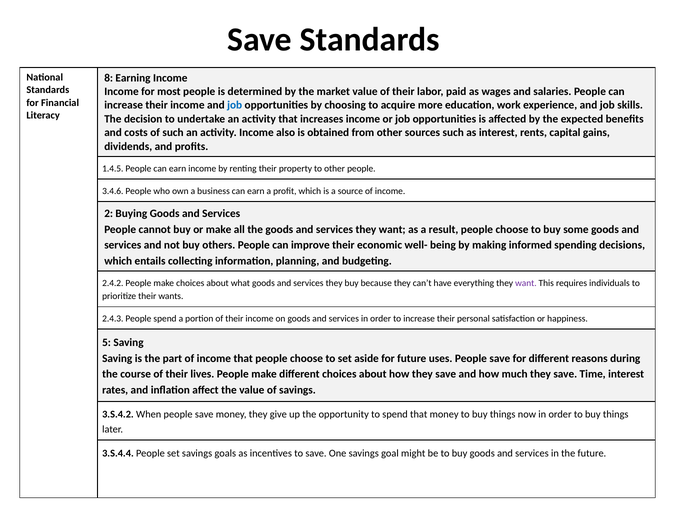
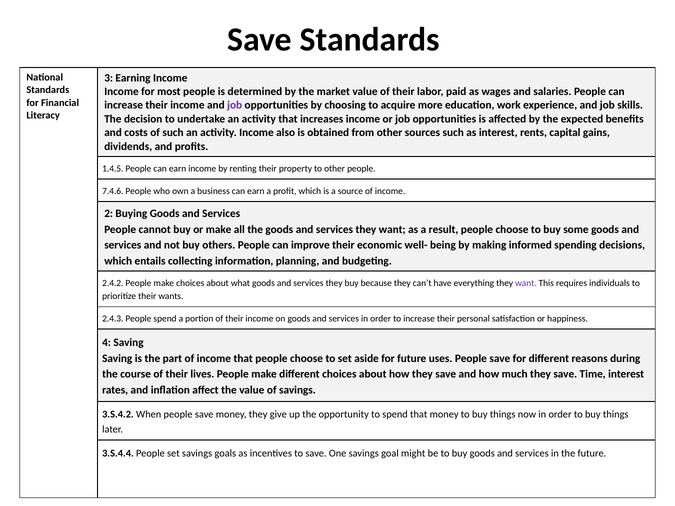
8: 8 -> 3
job at (235, 105) colour: blue -> purple
3.4.6: 3.4.6 -> 7.4.6
5: 5 -> 4
